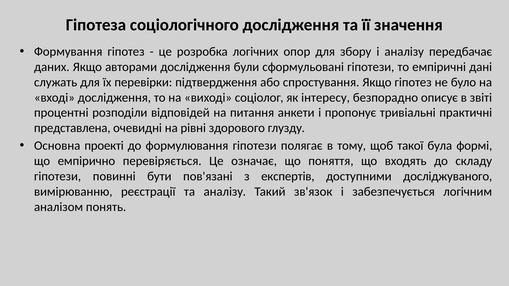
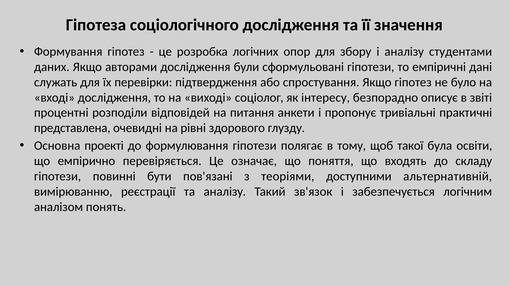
передбачає: передбачає -> студентами
формі: формі -> освіти
експертів: експертів -> теоріями
досліджуваного: досліджуваного -> альтернативній
